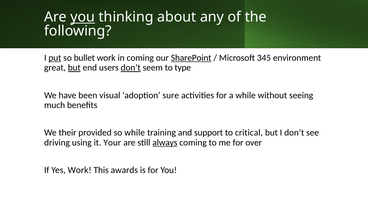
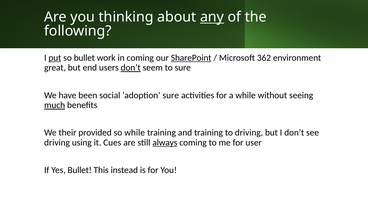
you at (83, 17) underline: present -> none
any underline: none -> present
345: 345 -> 362
but at (74, 68) underline: present -> none
to type: type -> sure
visual: visual -> social
much underline: none -> present
and support: support -> training
to critical: critical -> driving
Your: Your -> Cues
over: over -> user
Yes Work: Work -> Bullet
awards: awards -> instead
